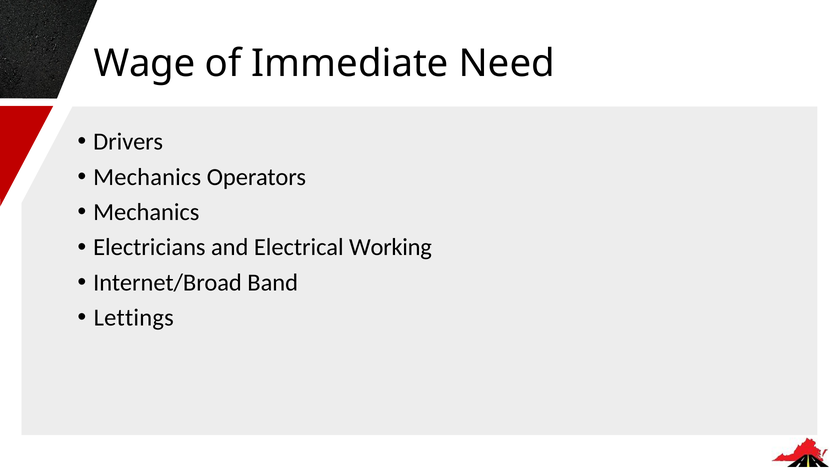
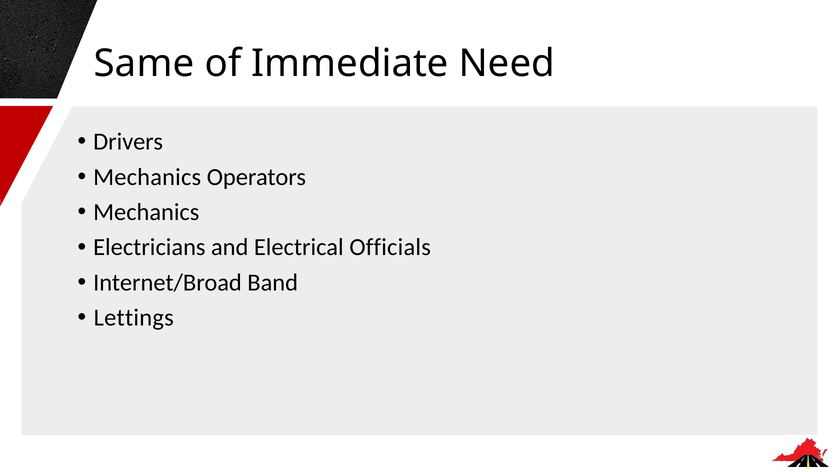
Wage: Wage -> Same
Working: Working -> Officials
